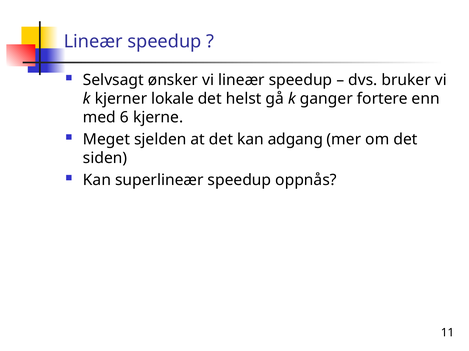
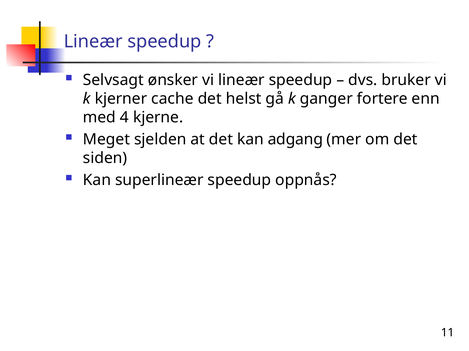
lokale: lokale -> cache
6: 6 -> 4
